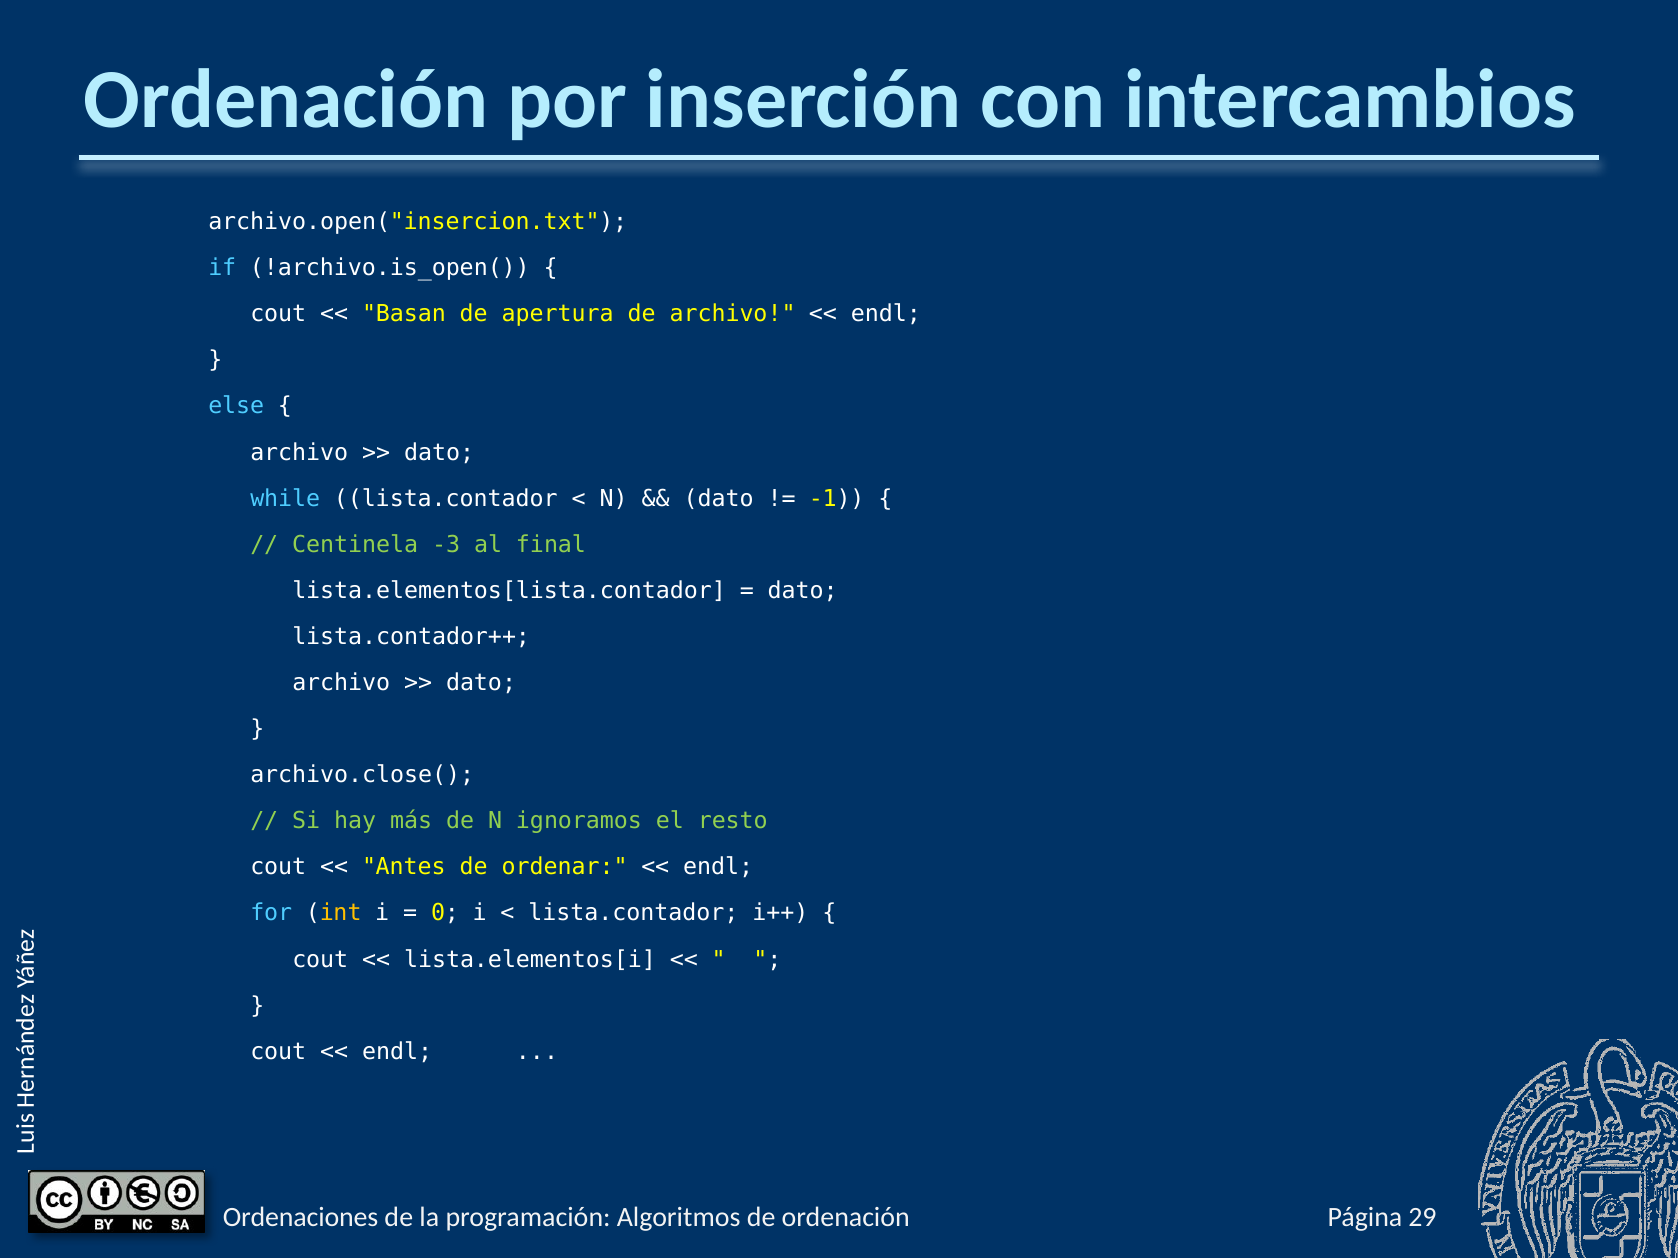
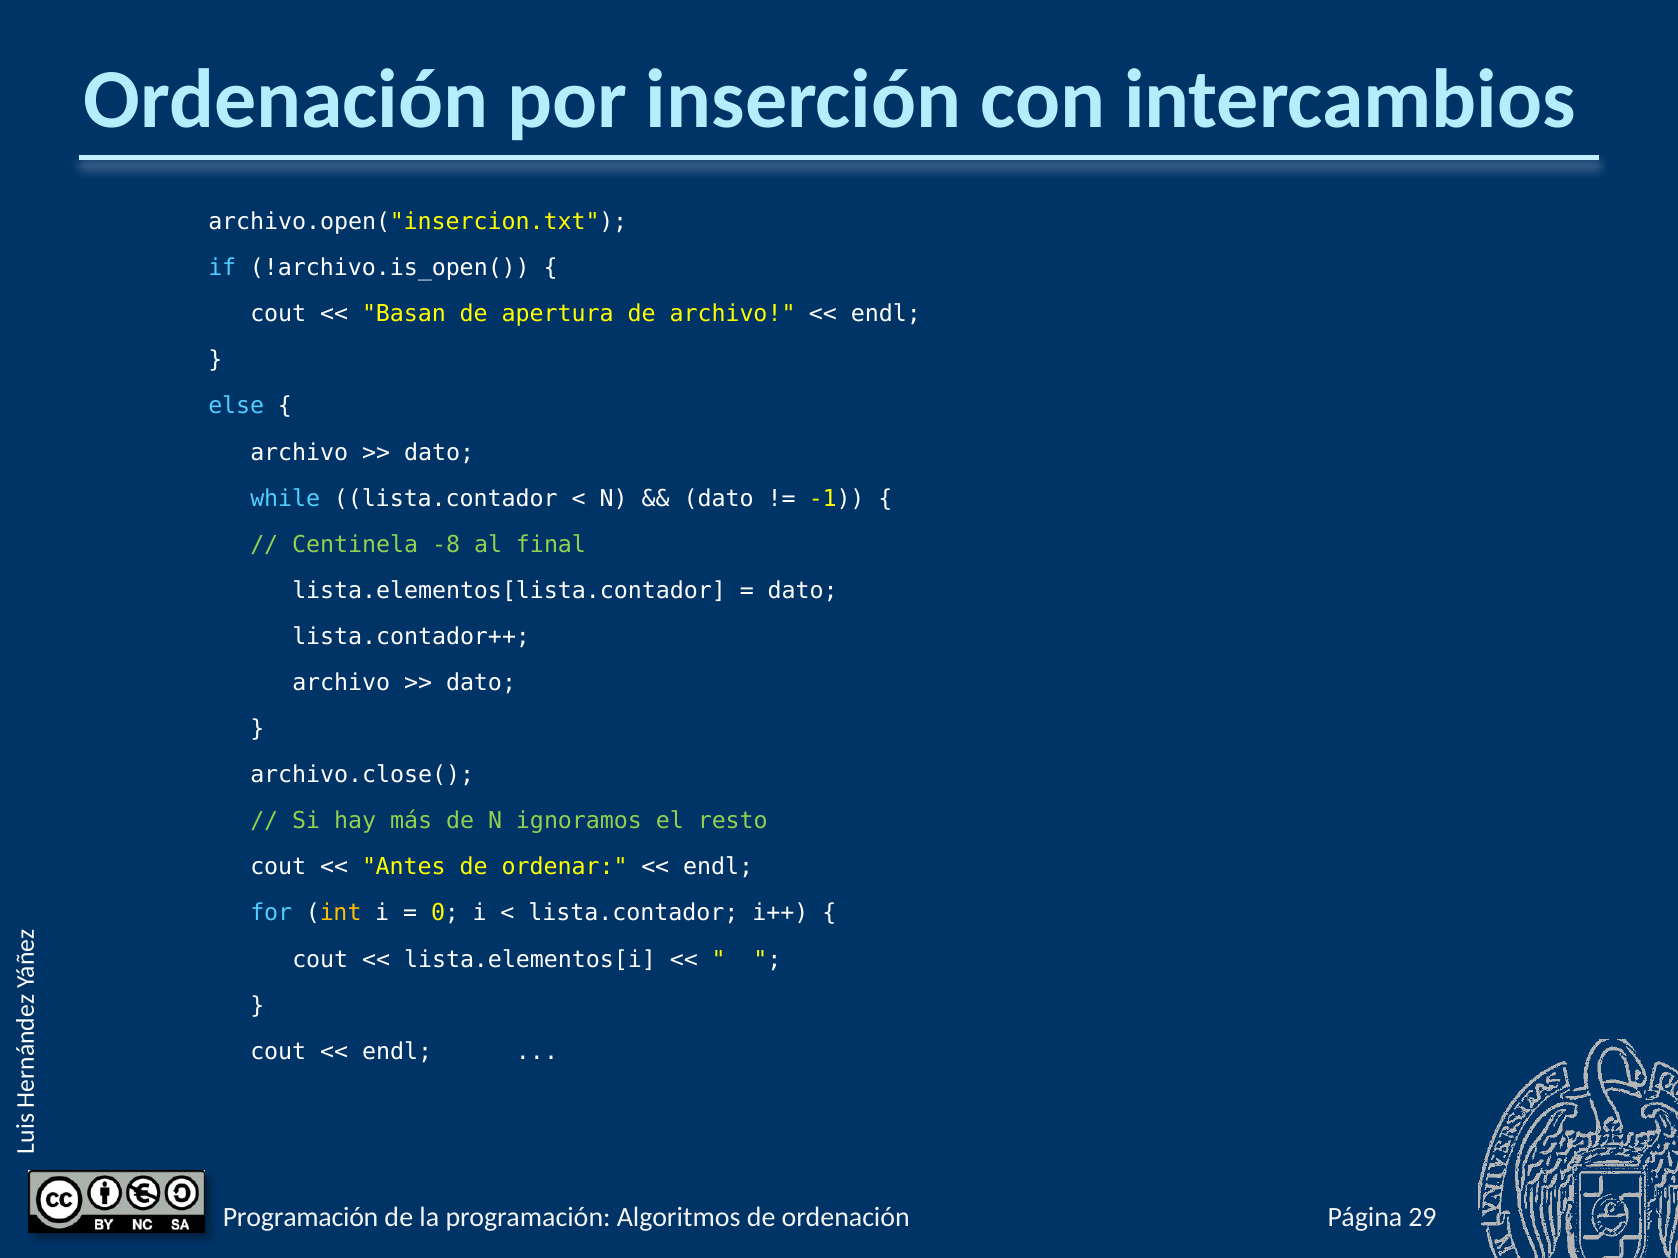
-3: -3 -> -8
Ordenaciones at (301, 1218): Ordenaciones -> Programación
